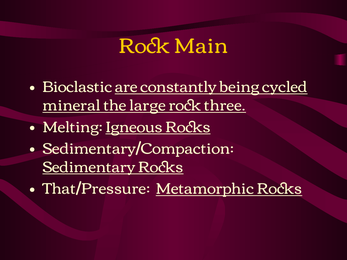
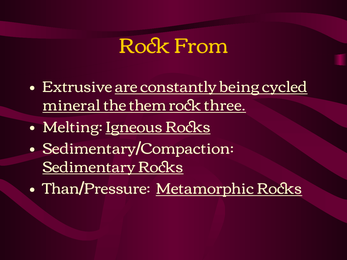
Main: Main -> From
Bioclastic: Bioclastic -> Extrusive
large: large -> them
That/Pressure: That/Pressure -> Than/Pressure
